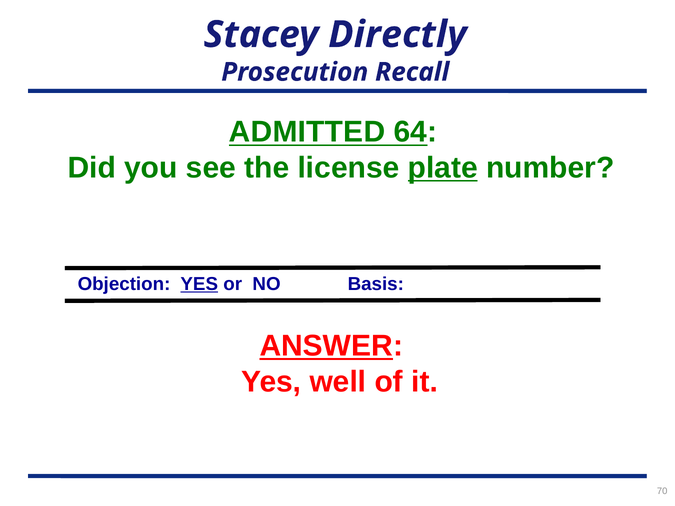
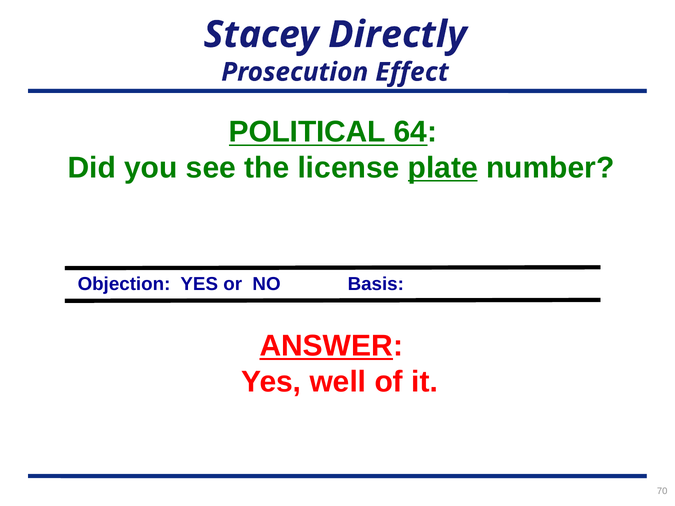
Recall: Recall -> Effect
ADMITTED: ADMITTED -> POLITICAL
YES at (199, 284) underline: present -> none
